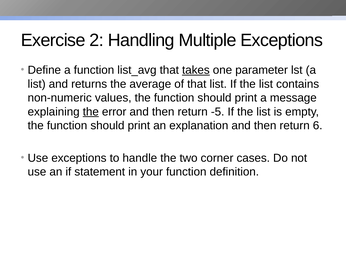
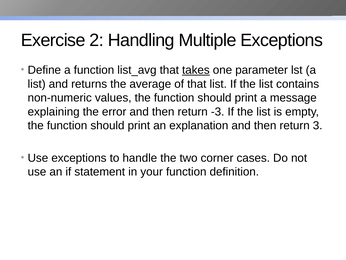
the at (91, 112) underline: present -> none
-5: -5 -> -3
6: 6 -> 3
